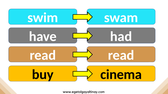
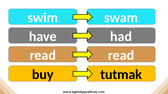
cinema: cinema -> tutmak
